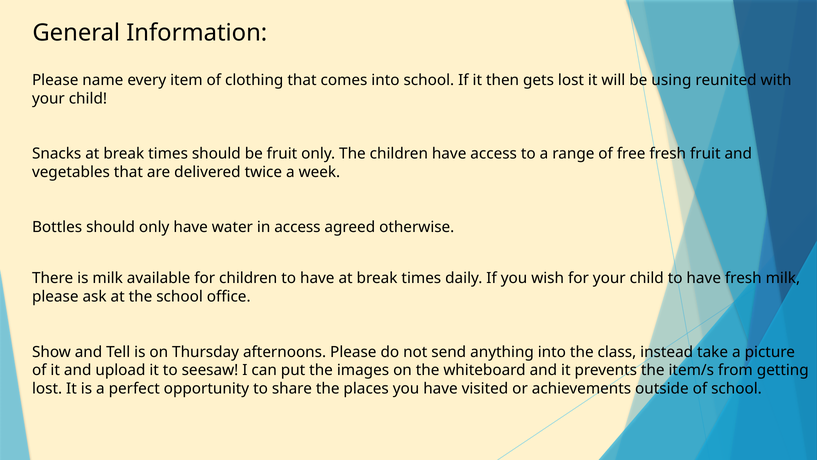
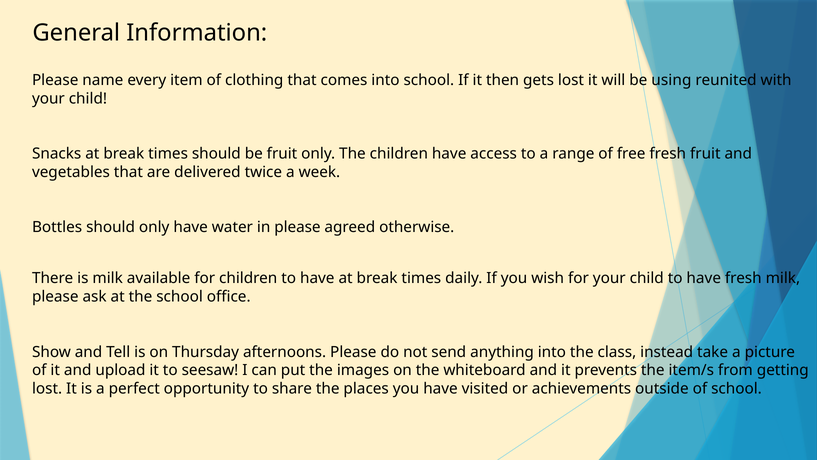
in access: access -> please
